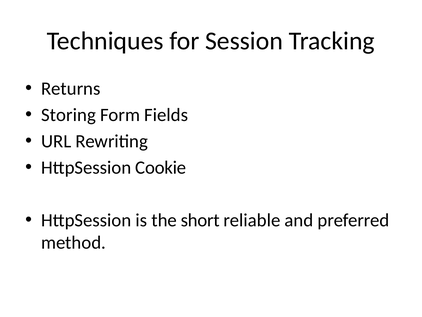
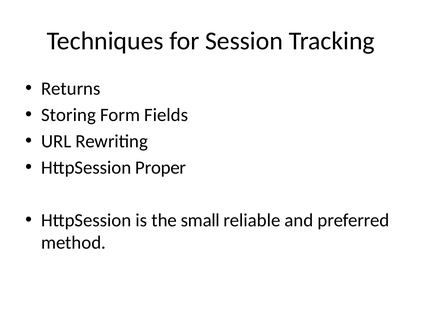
Cookie: Cookie -> Proper
short: short -> small
